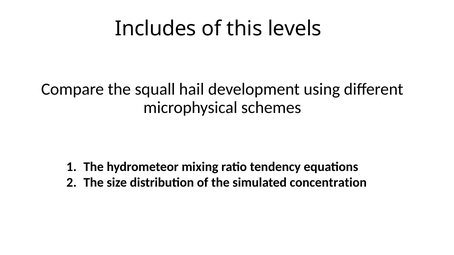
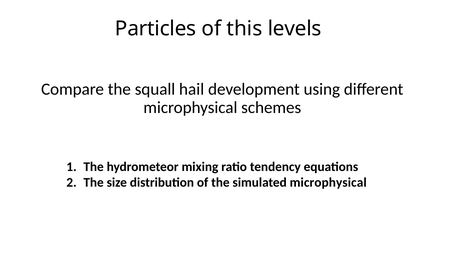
Includes: Includes -> Particles
simulated concentration: concentration -> microphysical
